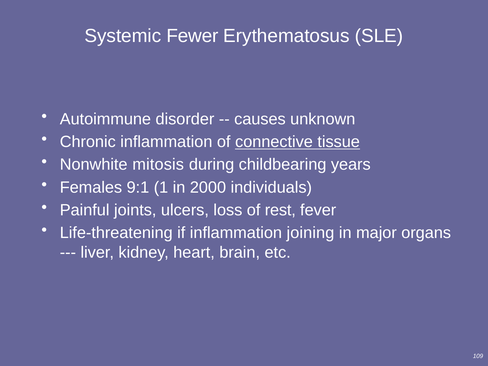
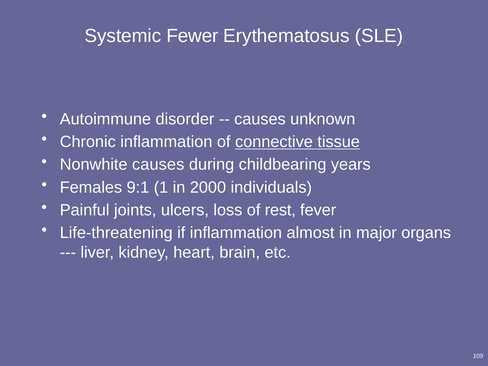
Nonwhite mitosis: mitosis -> causes
joining: joining -> almost
